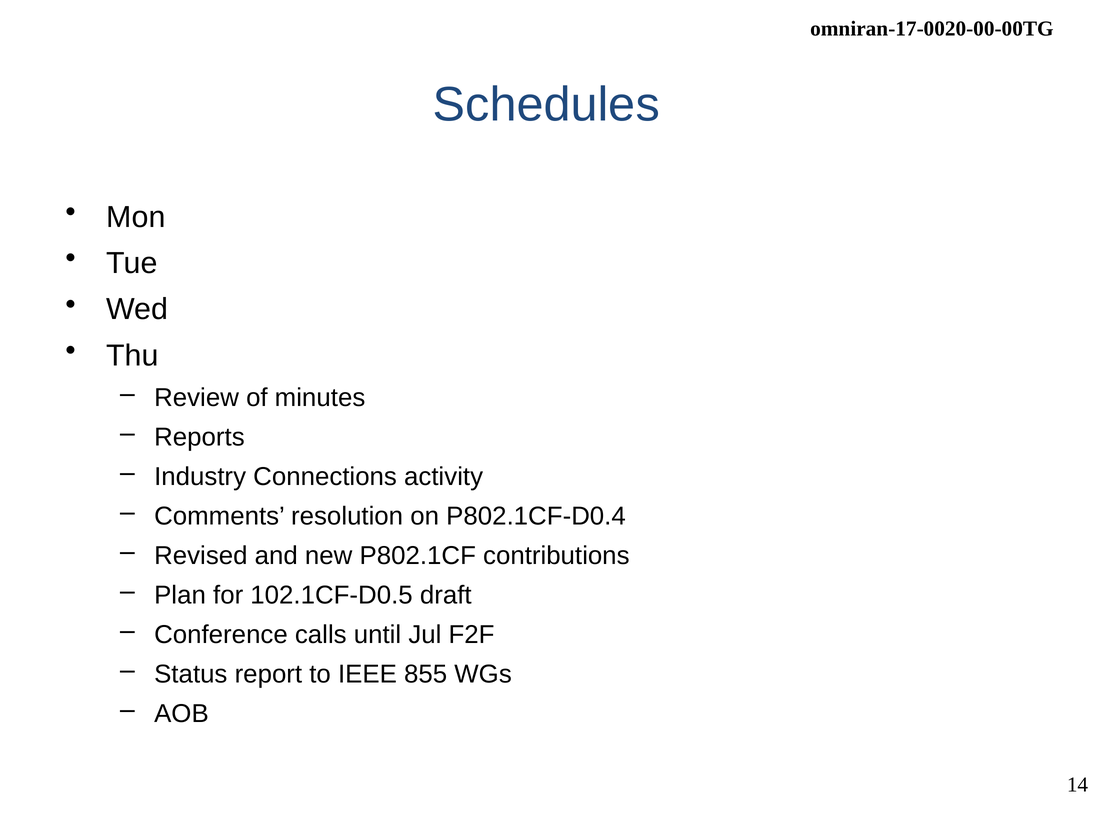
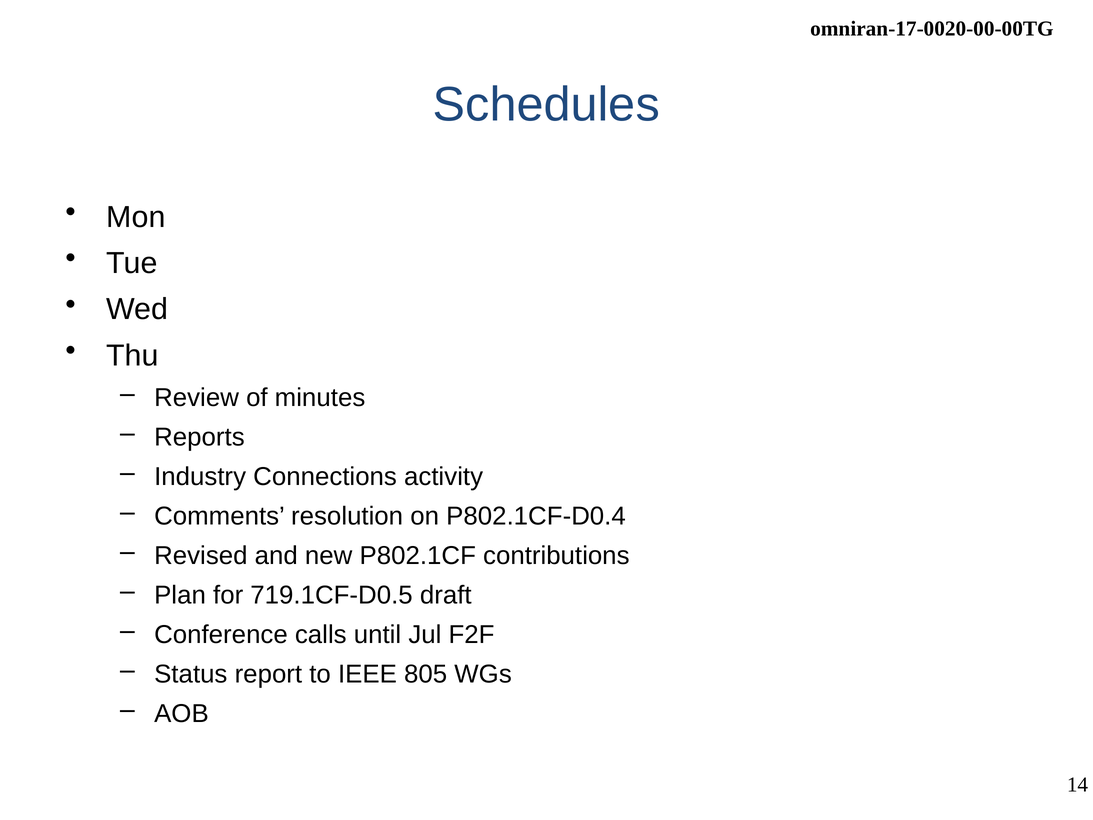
102.1CF-D0.5: 102.1CF-D0.5 -> 719.1CF-D0.5
855: 855 -> 805
